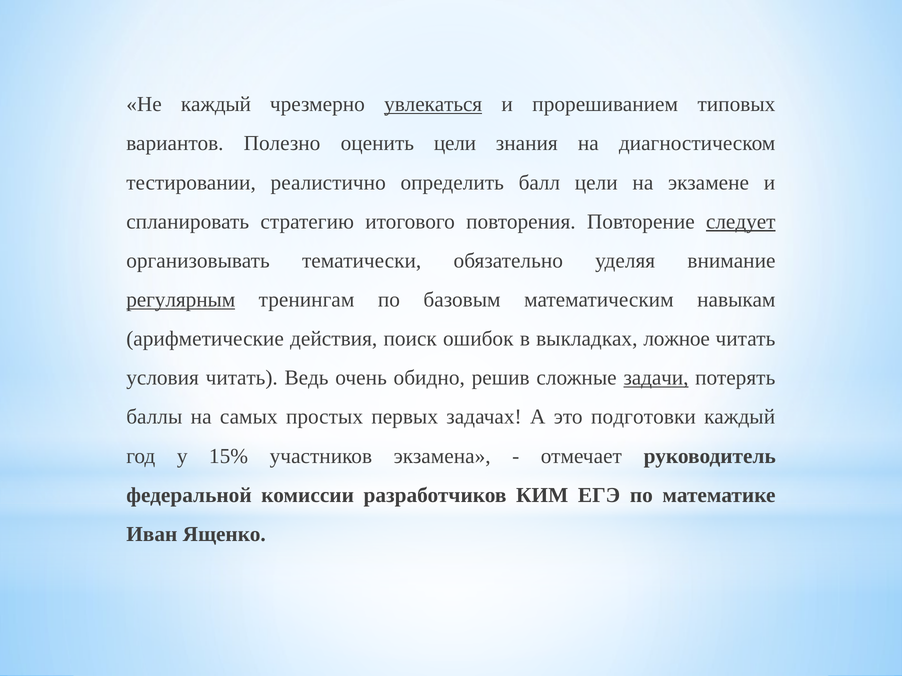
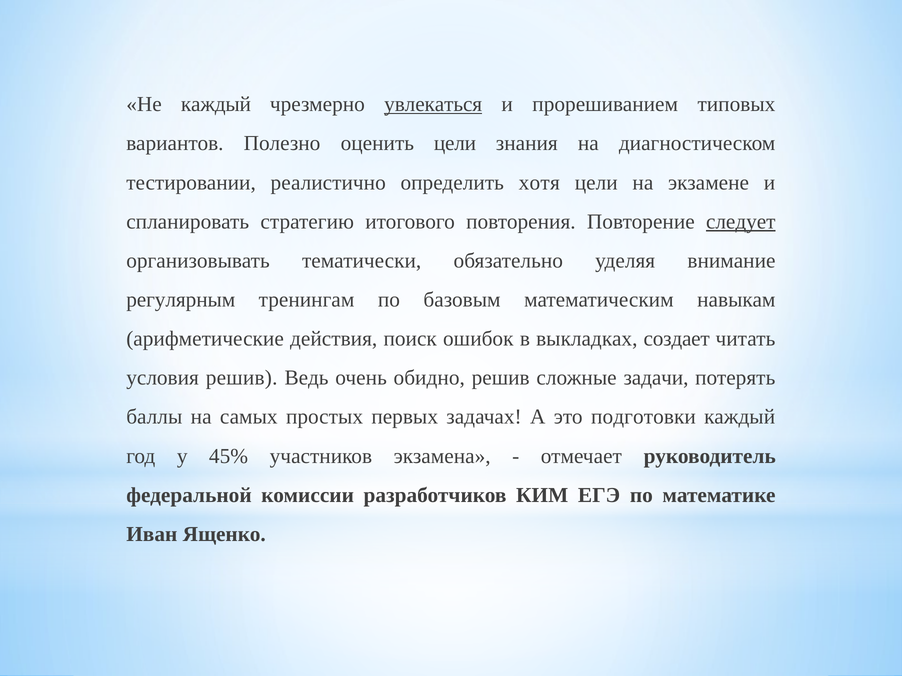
балл: балл -> хотя
регулярным underline: present -> none
ложное: ложное -> создает
условия читать: читать -> решив
задачи underline: present -> none
15%: 15% -> 45%
